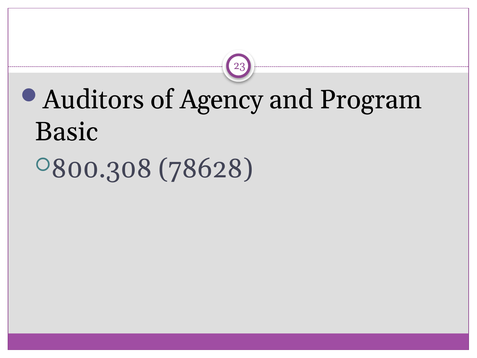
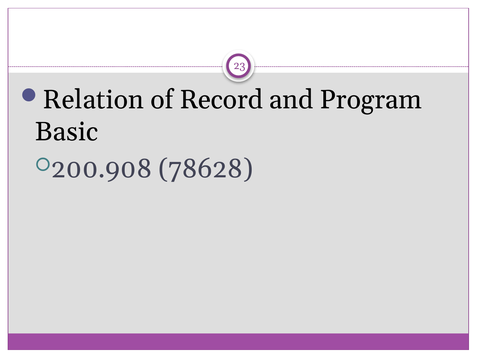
Auditors: Auditors -> Relation
Agency: Agency -> Record
800.308: 800.308 -> 200.908
